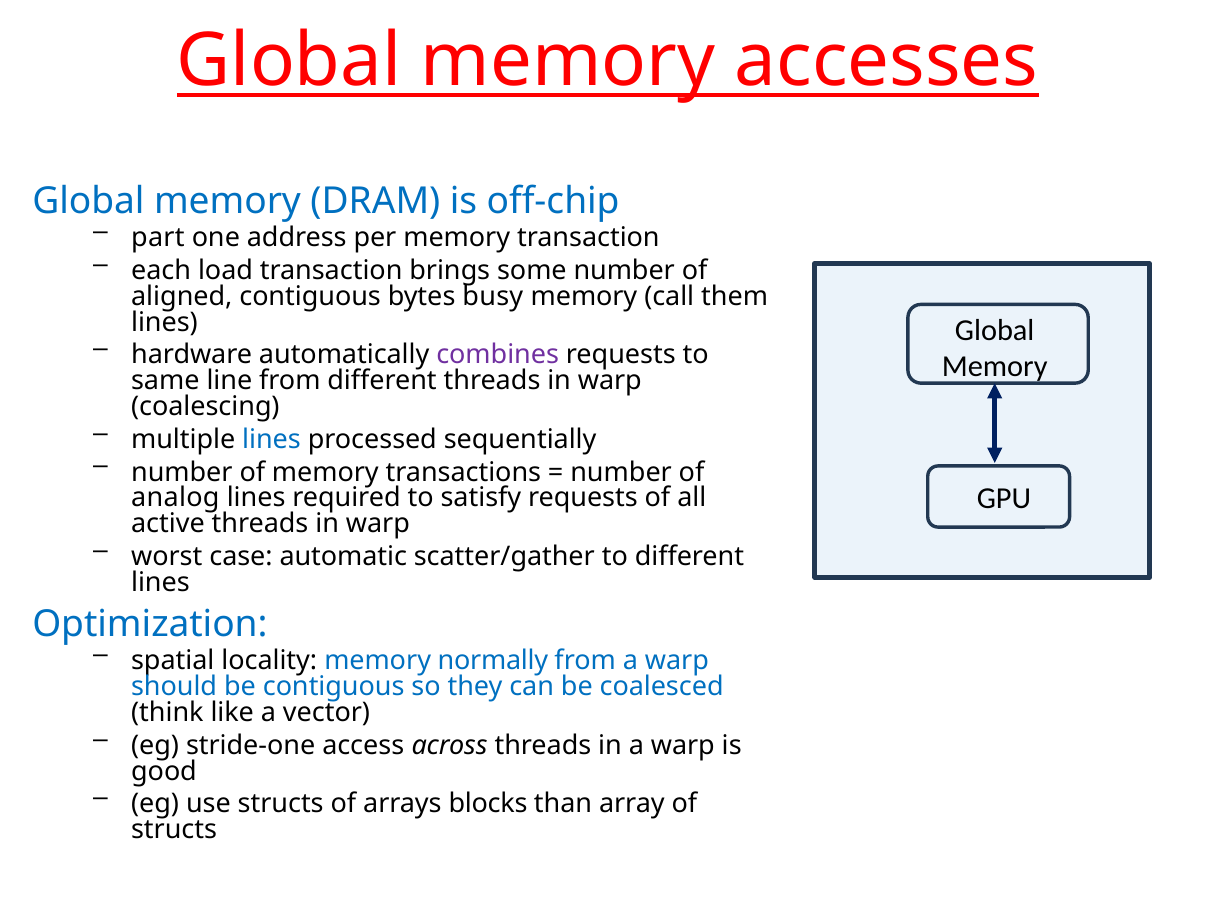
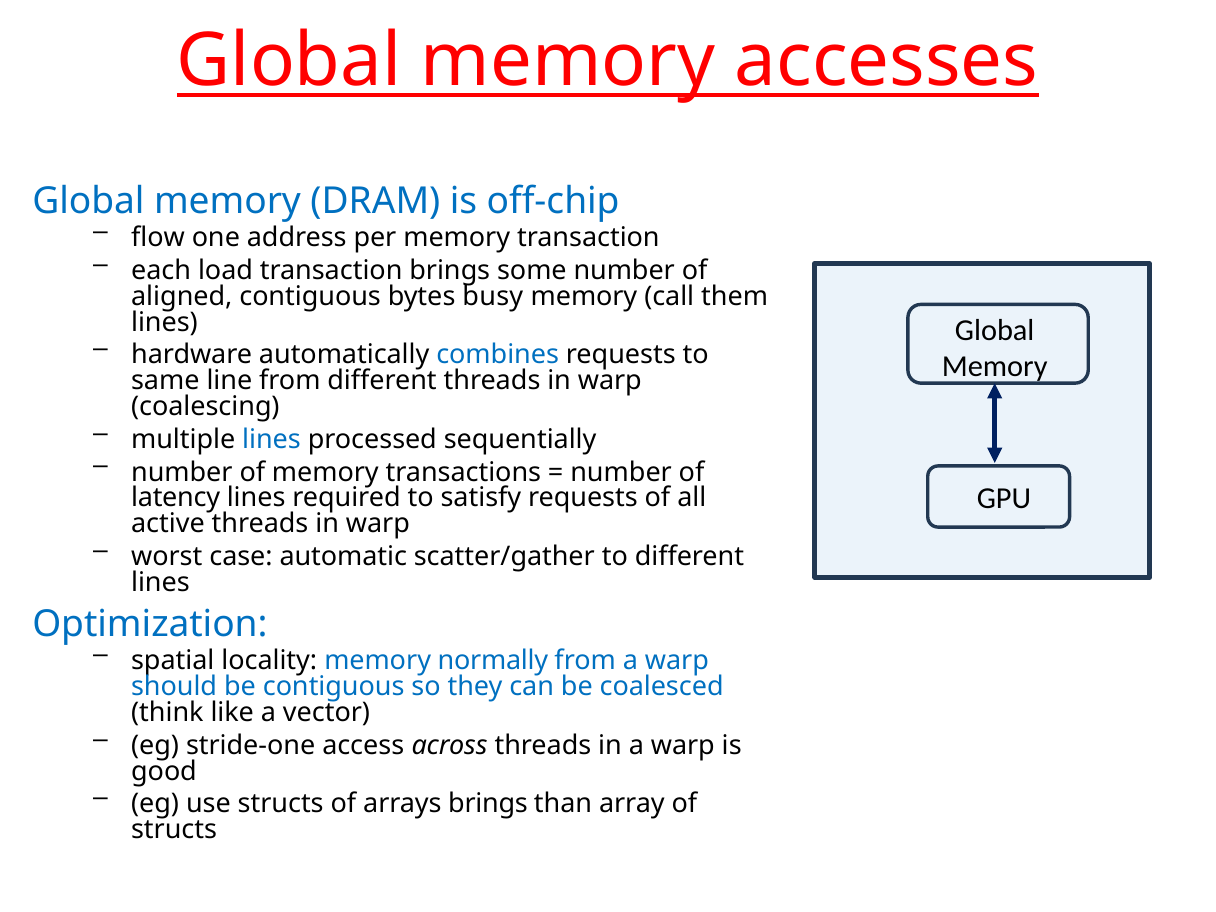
part: part -> flow
combines colour: purple -> blue
analog: analog -> latency
arrays blocks: blocks -> brings
